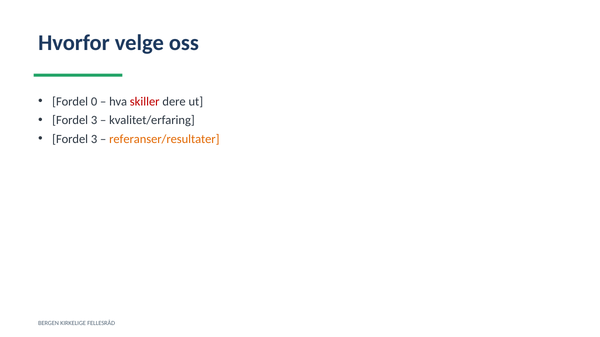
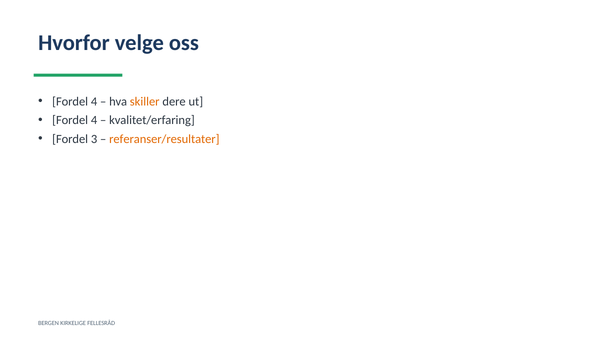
0 at (94, 102): 0 -> 4
skiller colour: red -> orange
3 at (94, 120): 3 -> 4
